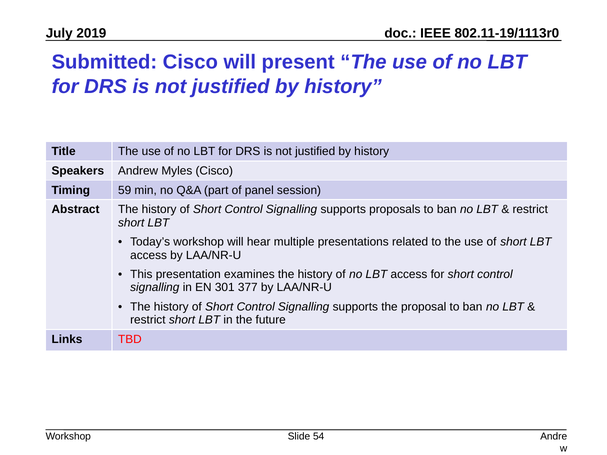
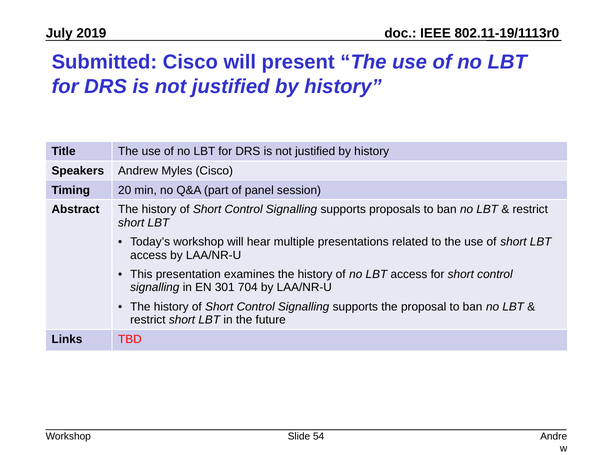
59: 59 -> 20
377: 377 -> 704
